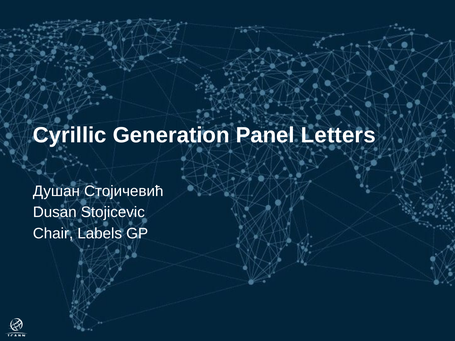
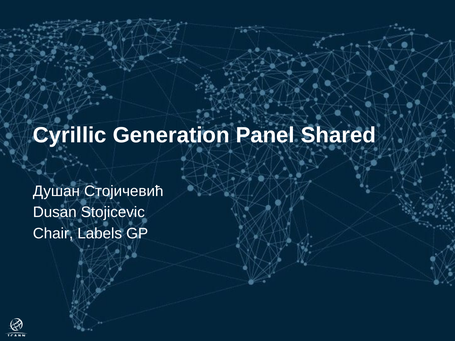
Letters: Letters -> Shared
